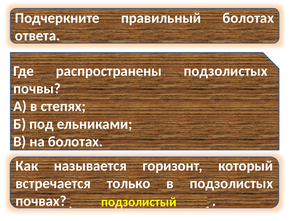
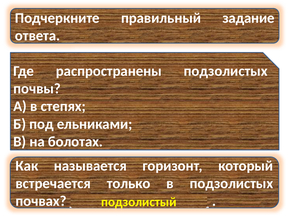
правильный болотах: болотах -> задание
